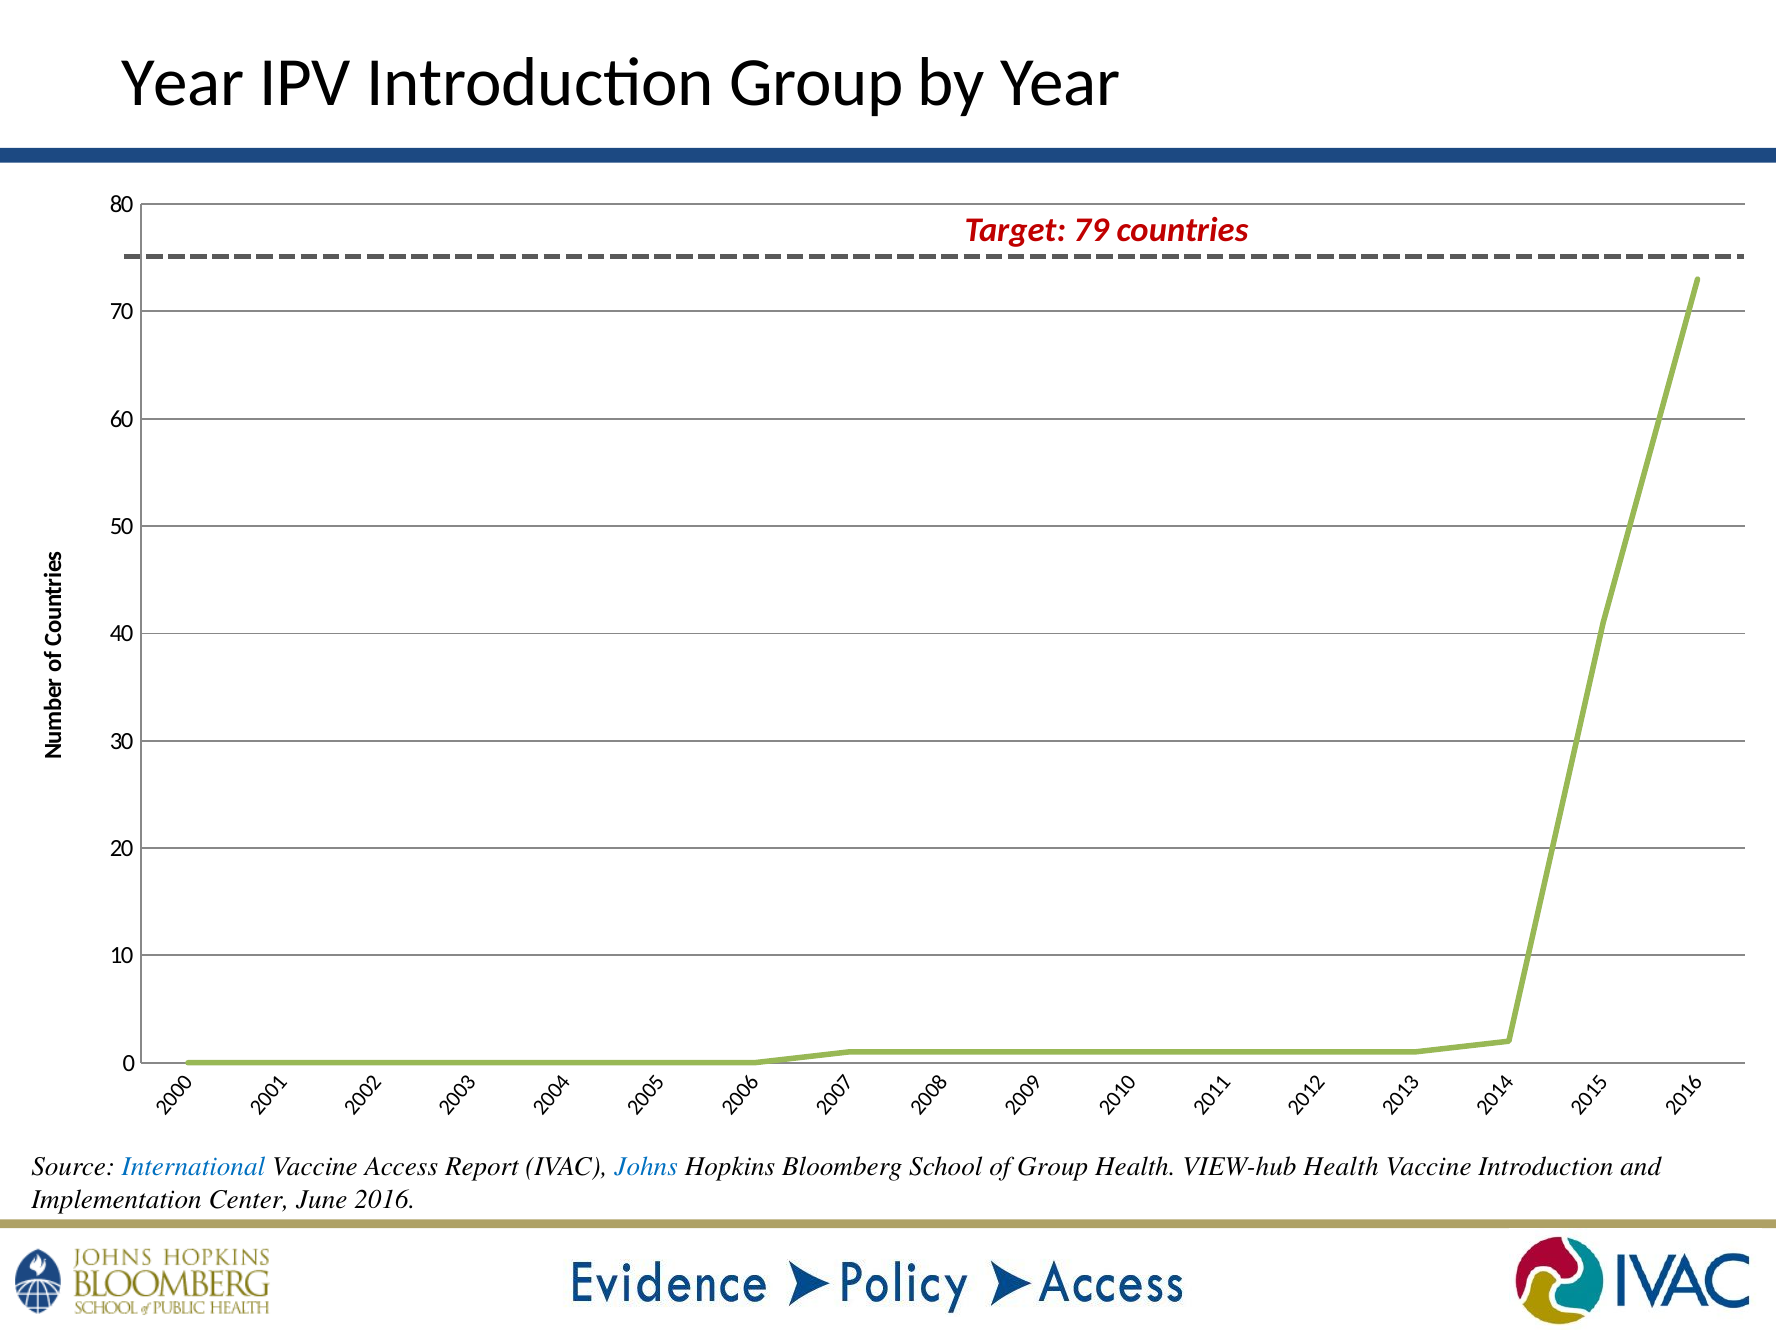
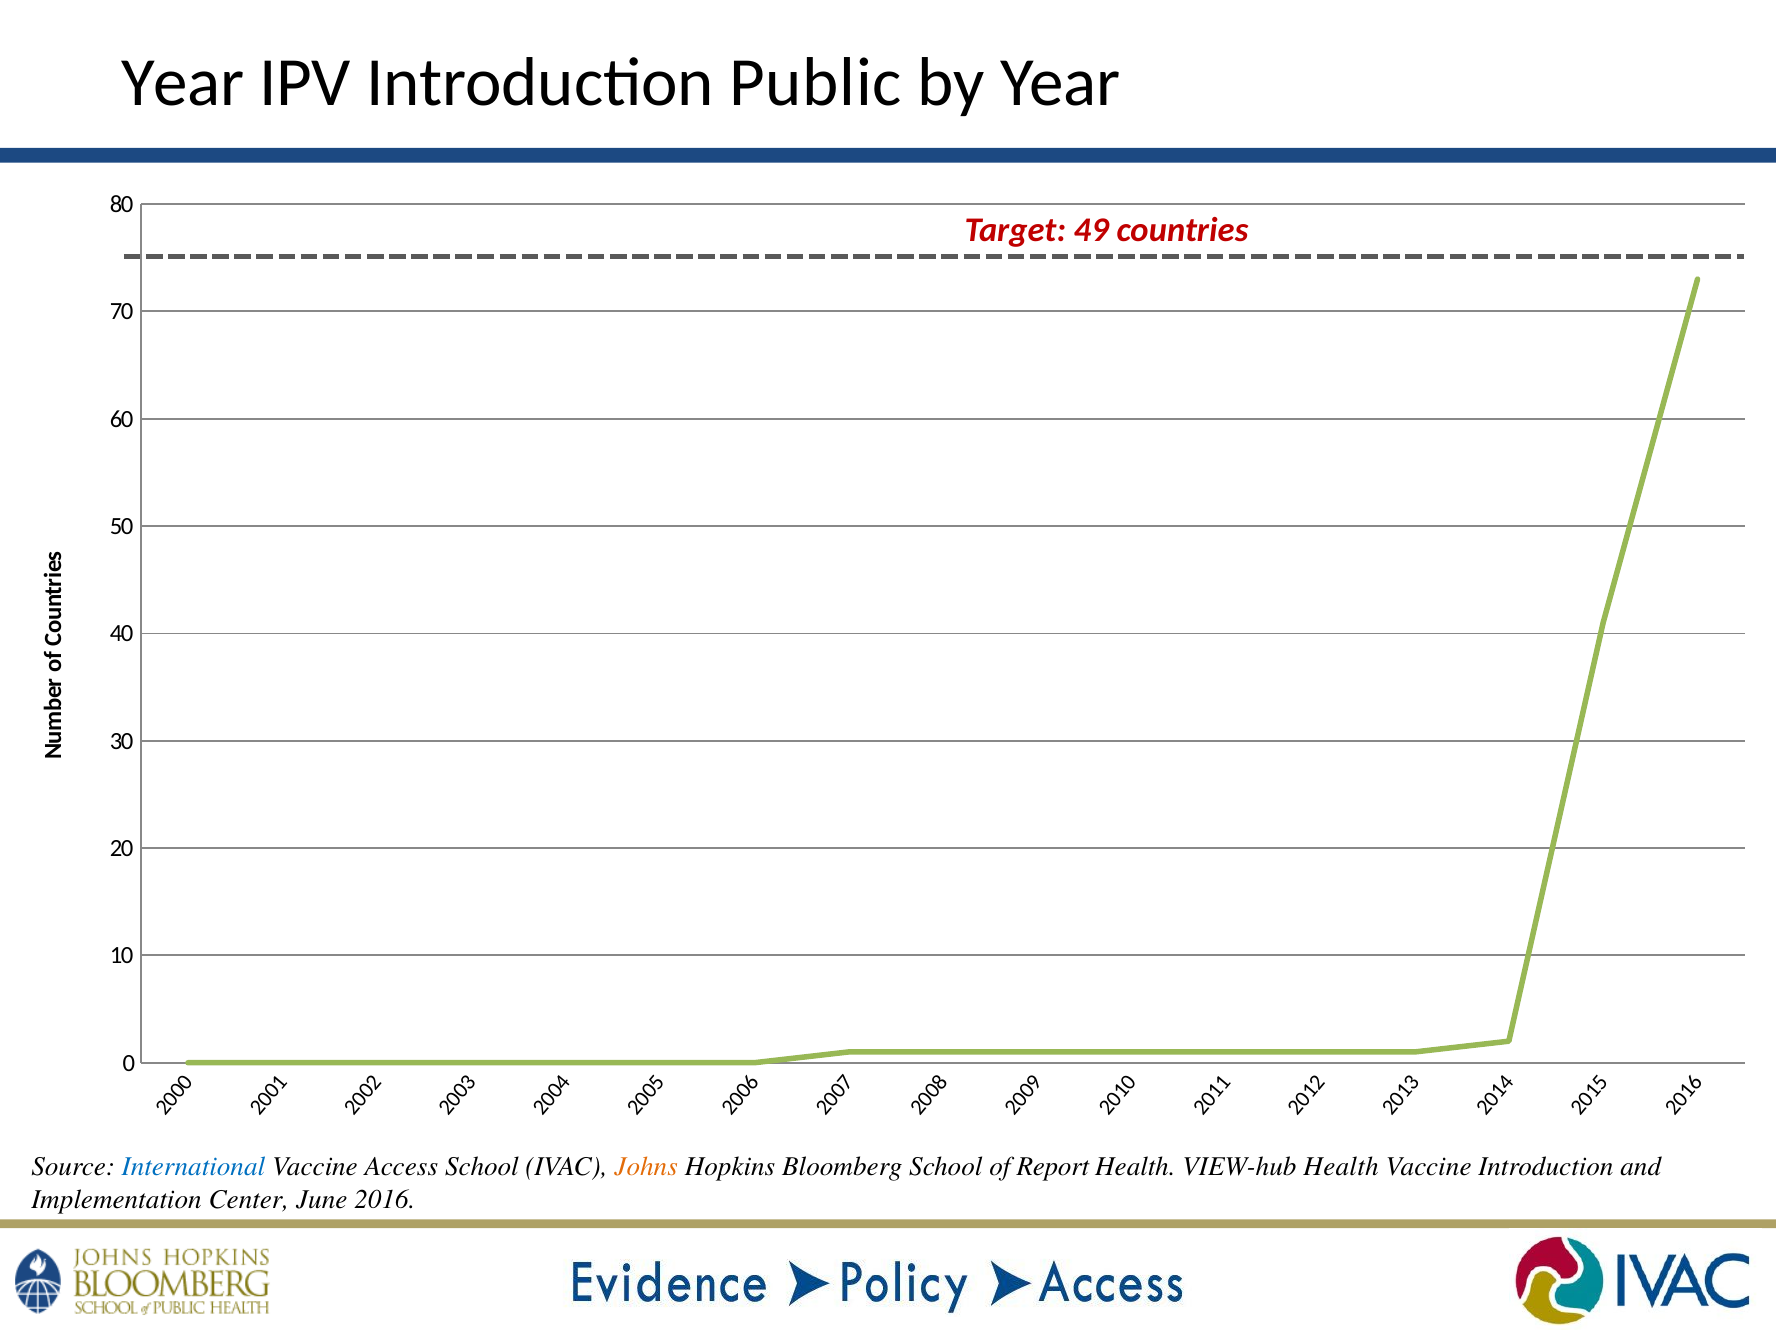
Introduction Group: Group -> Public
79: 79 -> 49
Access Report: Report -> School
Johns colour: blue -> orange
of Group: Group -> Report
